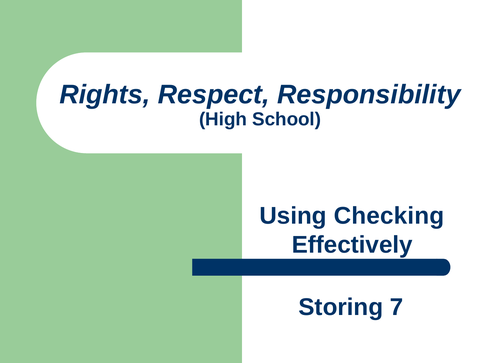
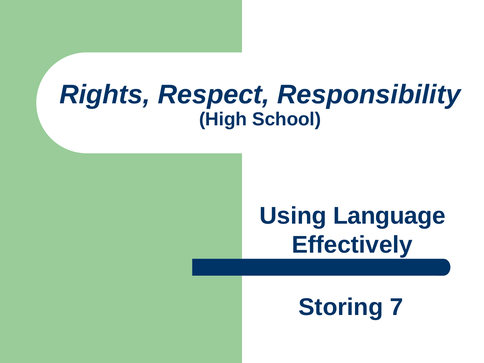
Checking: Checking -> Language
